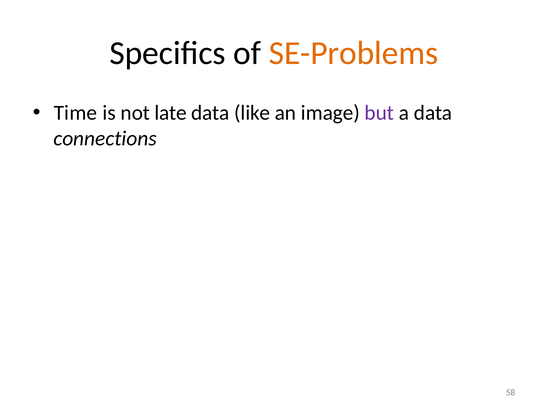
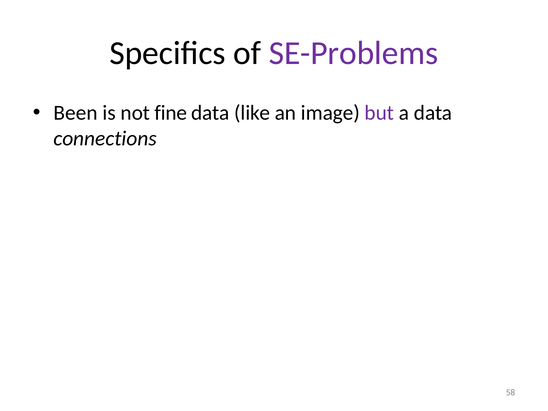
SE-Problems colour: orange -> purple
Time: Time -> Been
late: late -> fine
